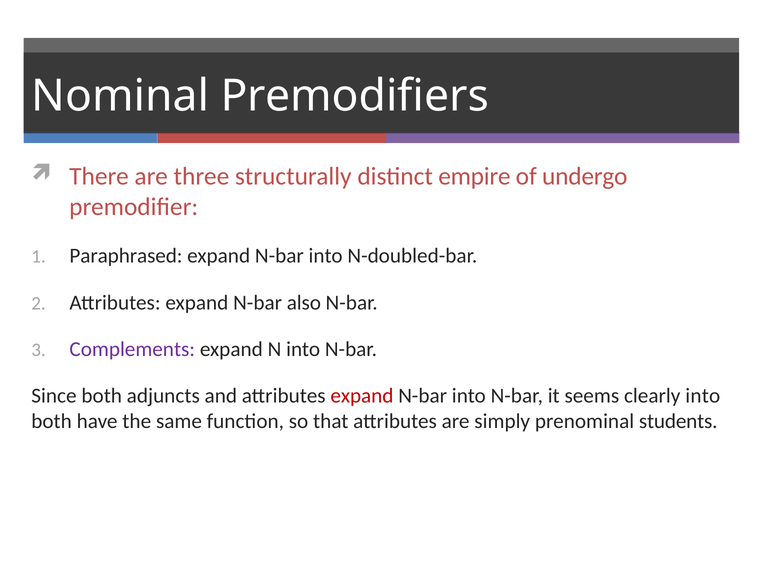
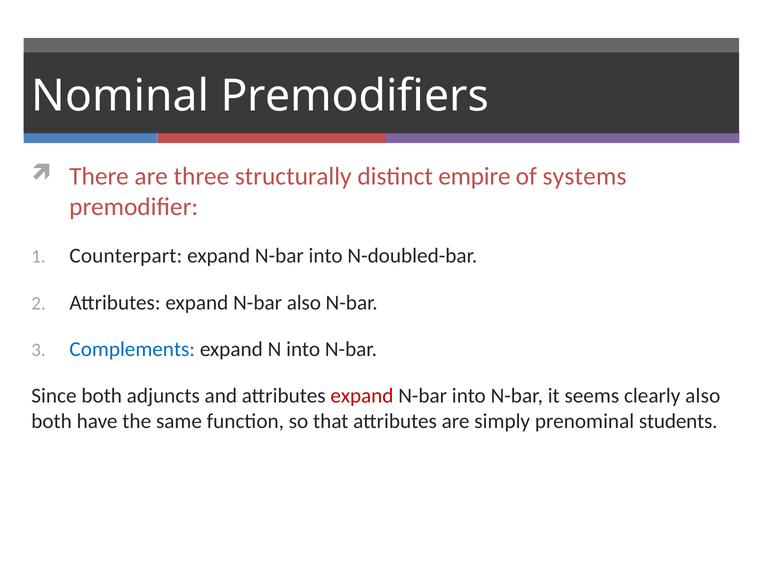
undergo: undergo -> systems
Paraphrased: Paraphrased -> Counterpart
Complements colour: purple -> blue
clearly into: into -> also
